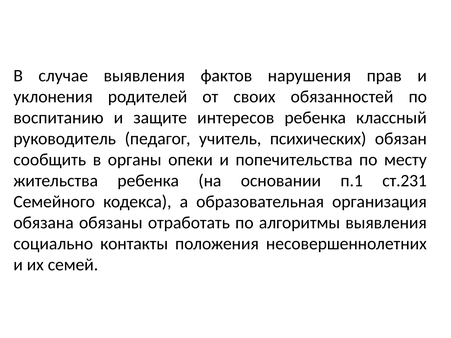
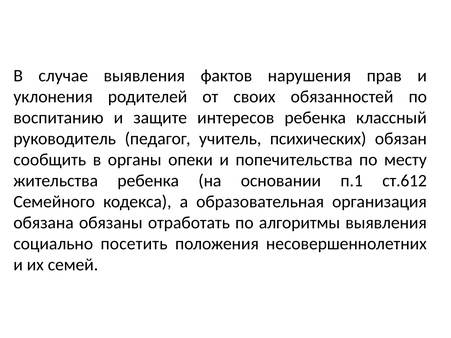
ст.231: ст.231 -> ст.612
контакты: контакты -> посетить
